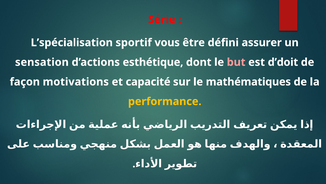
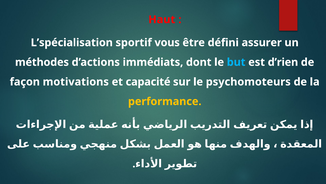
Série: Série -> Haut
sensation: sensation -> méthodes
esthétique: esthétique -> immédiats
but colour: pink -> light blue
d’doit: d’doit -> d’rien
mathématiques: mathématiques -> psychomoteurs
